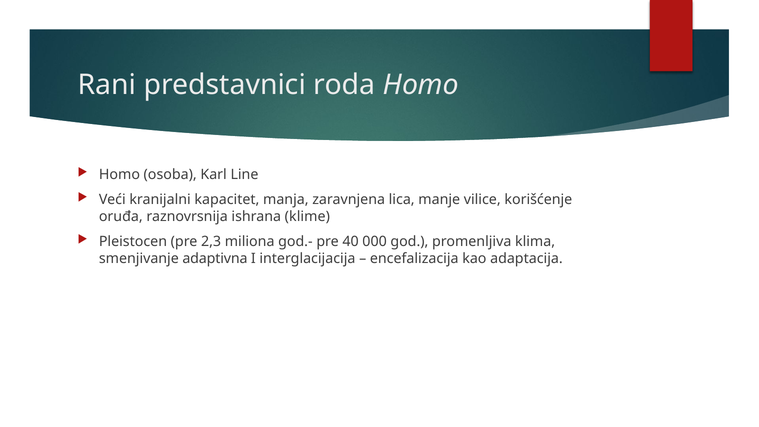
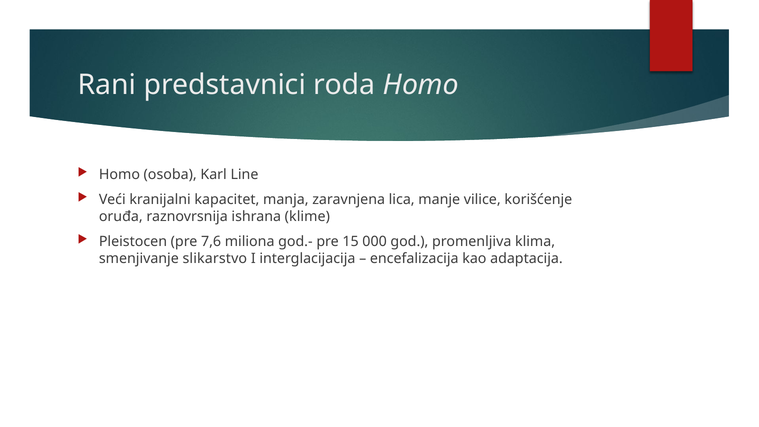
2,3: 2,3 -> 7,6
40: 40 -> 15
adaptivna: adaptivna -> slikarstvo
